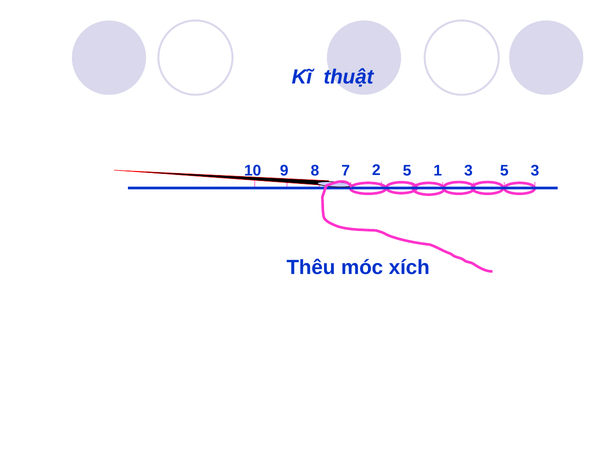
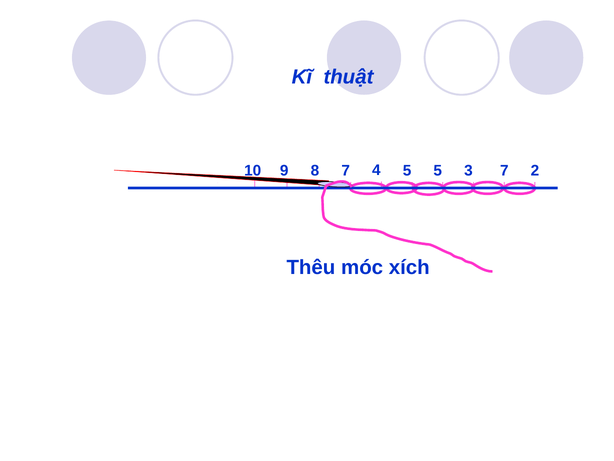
2: 2 -> 4
5 1: 1 -> 5
3 5: 5 -> 7
3 at (535, 170): 3 -> 2
